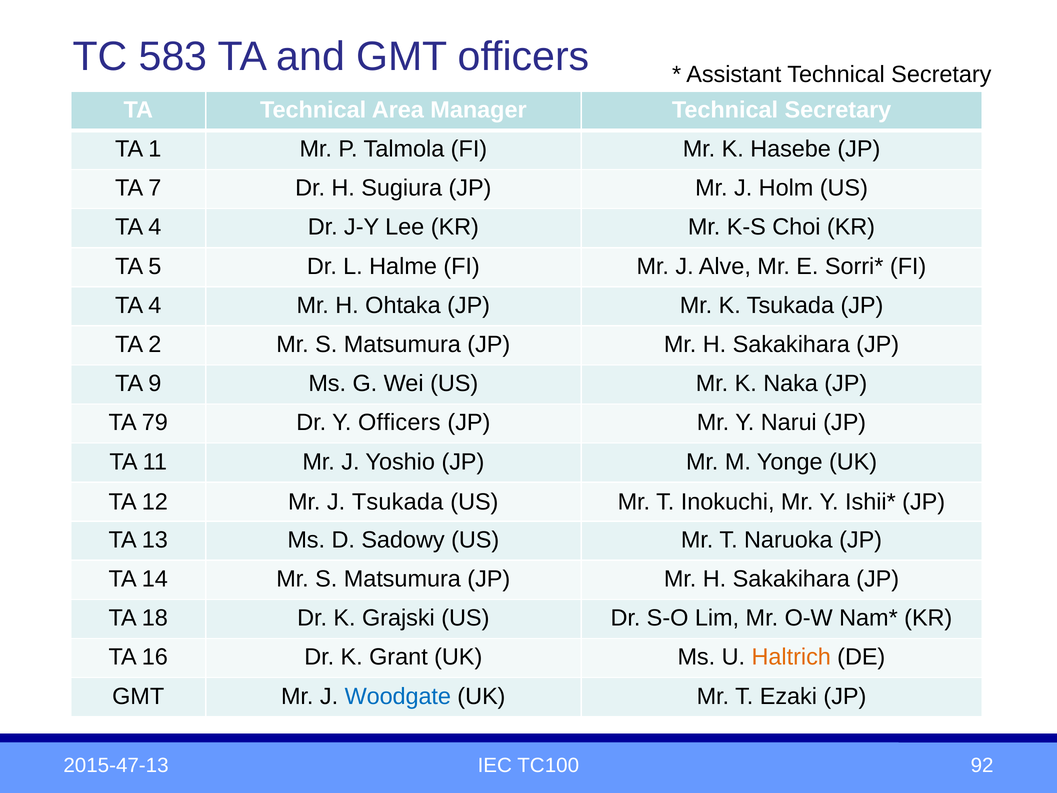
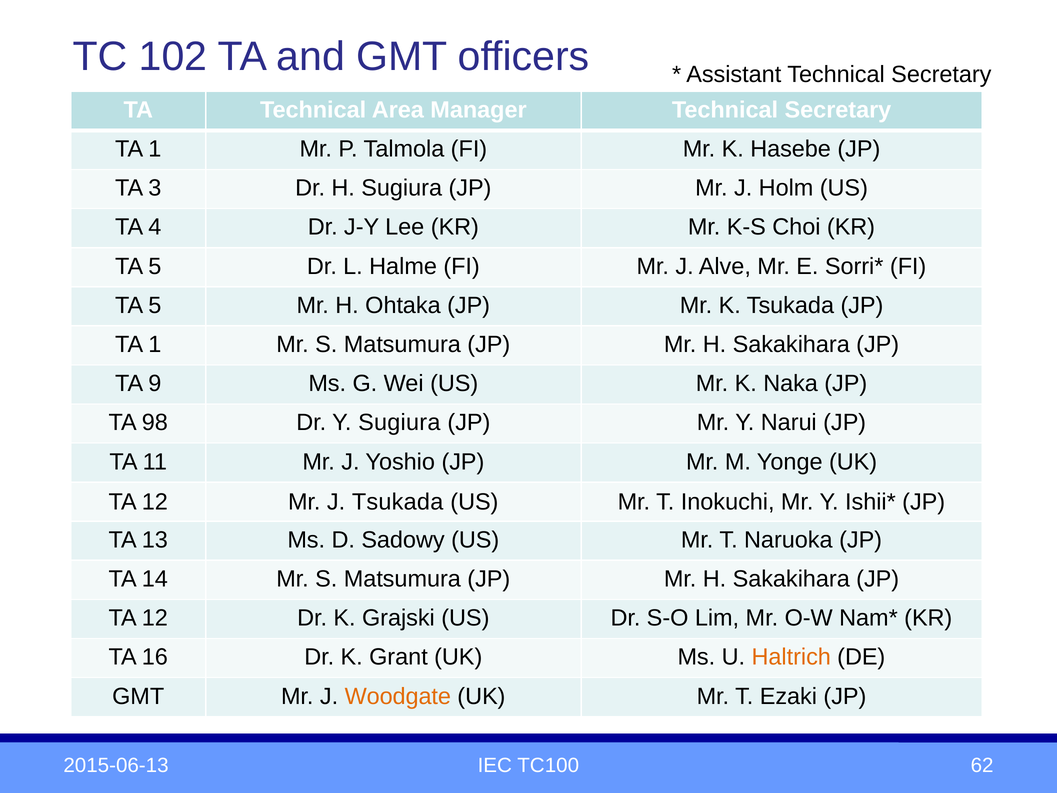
583: 583 -> 102
7: 7 -> 3
4 at (155, 305): 4 -> 5
2 at (155, 344): 2 -> 1
79: 79 -> 98
Y Officers: Officers -> Sugiura
18 at (155, 618): 18 -> 12
Woodgate colour: blue -> orange
2015-47-13: 2015-47-13 -> 2015-06-13
92: 92 -> 62
